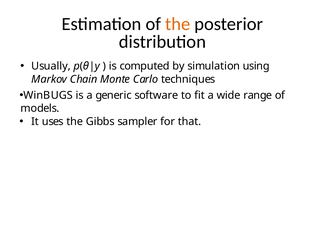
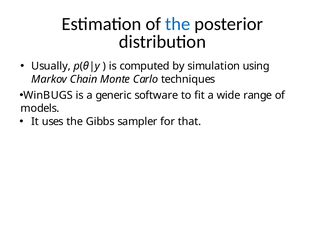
the at (178, 24) colour: orange -> blue
